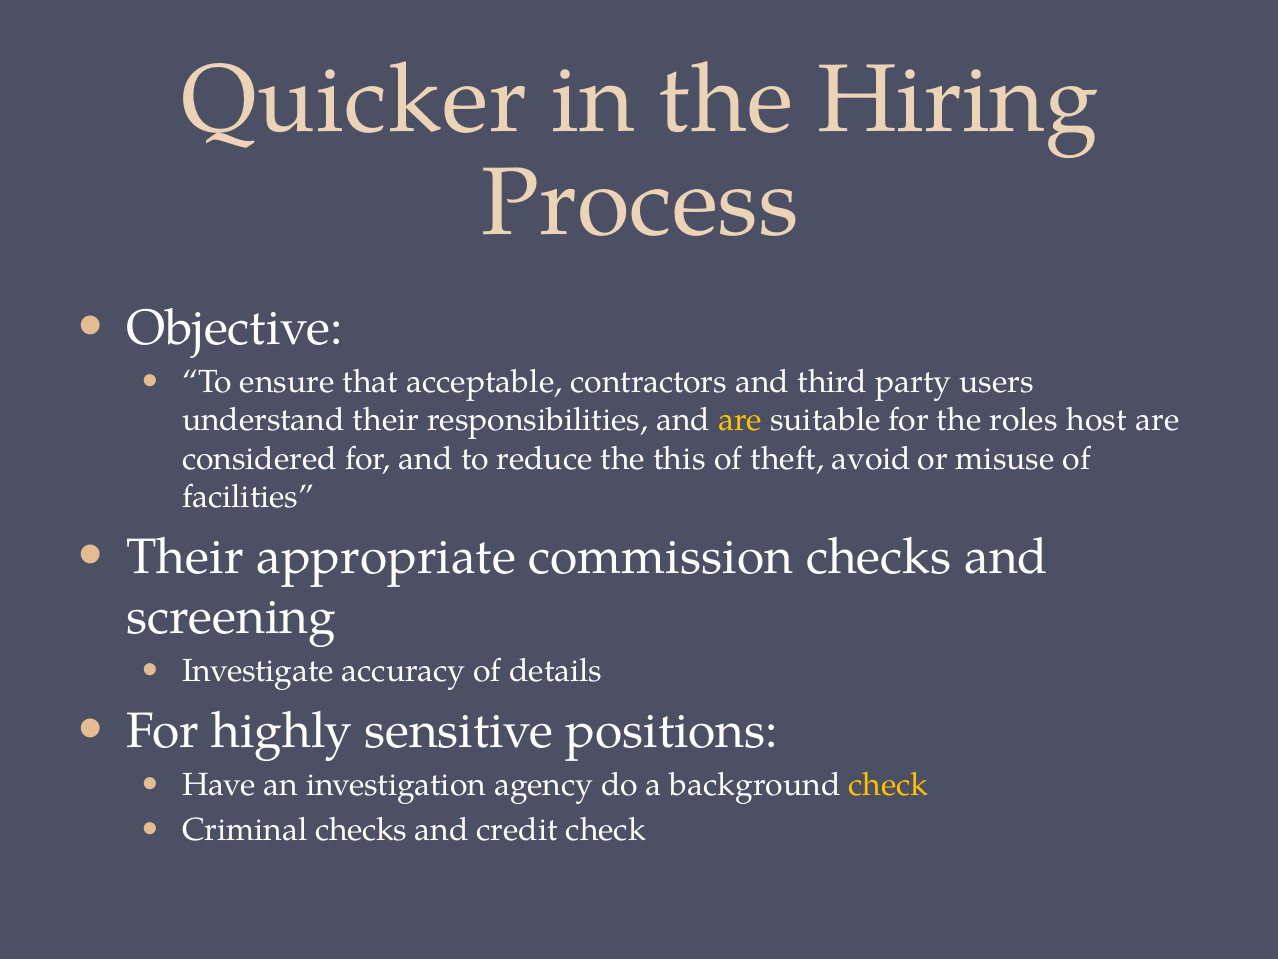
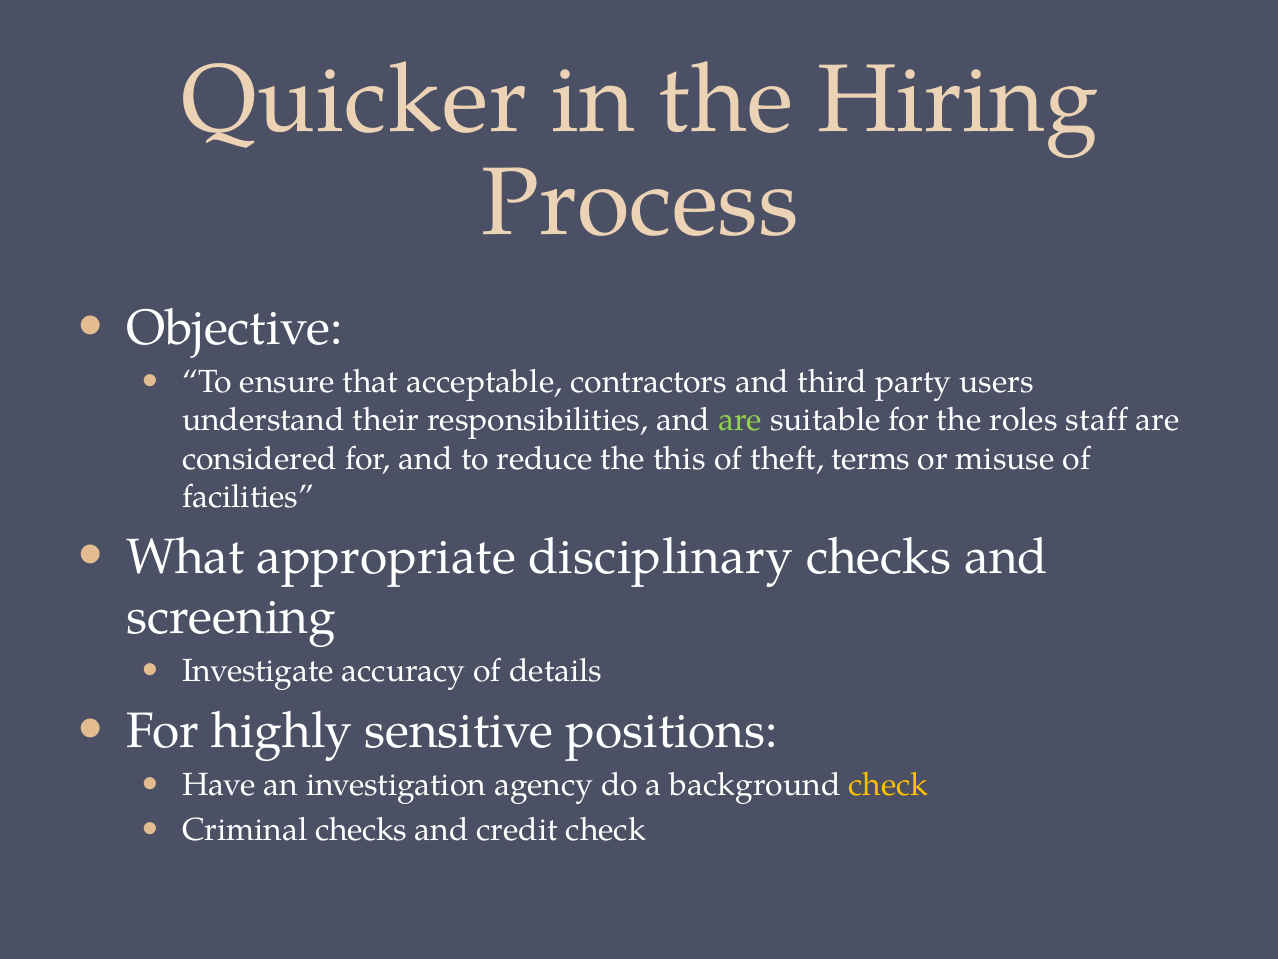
are at (740, 420) colour: yellow -> light green
host: host -> staff
avoid: avoid -> terms
Their at (185, 557): Their -> What
commission: commission -> disciplinary
